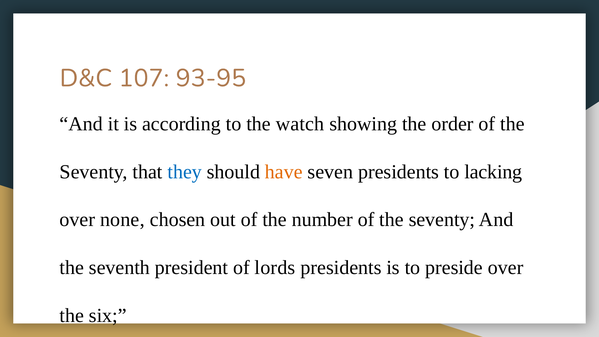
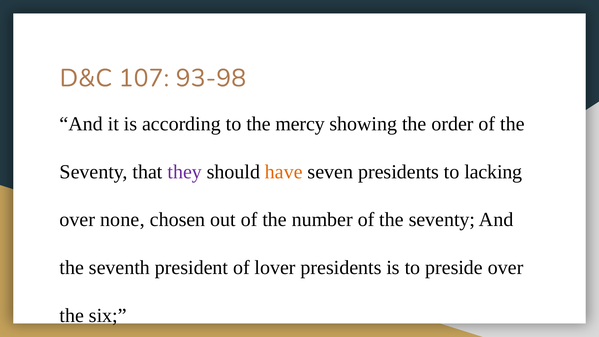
93-95: 93-95 -> 93-98
watch: watch -> mercy
they colour: blue -> purple
lords: lords -> lover
